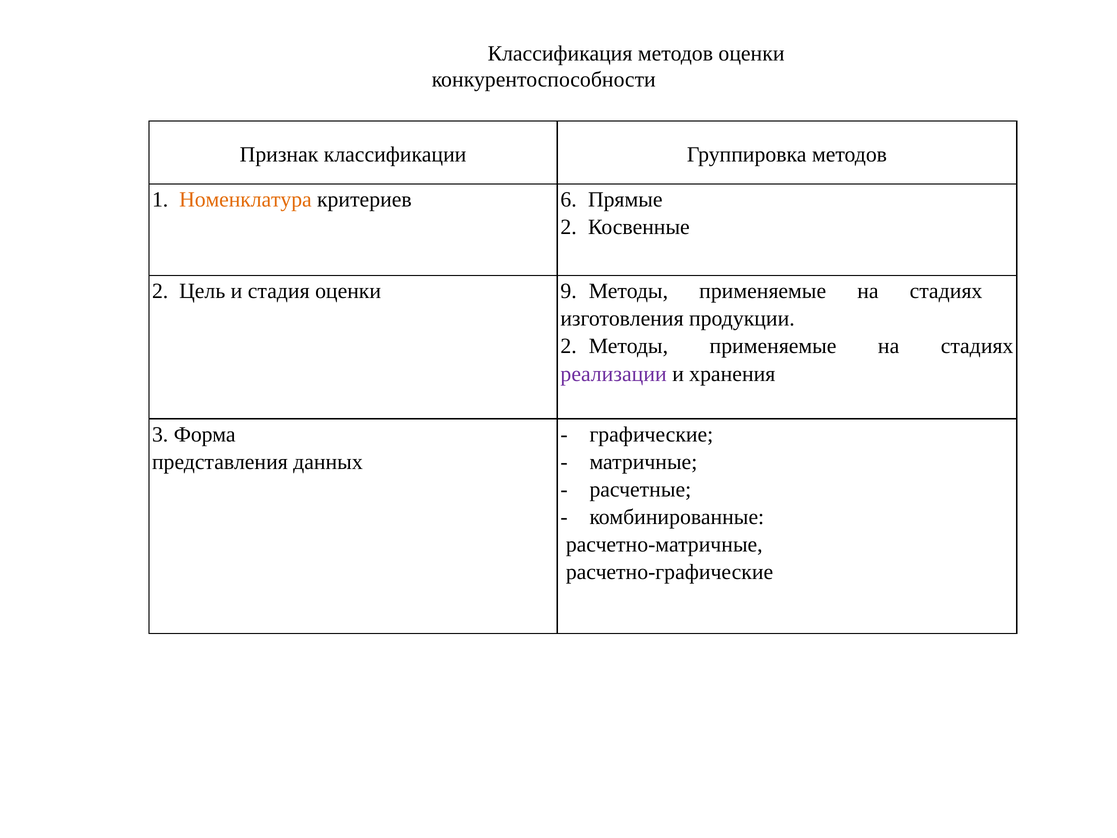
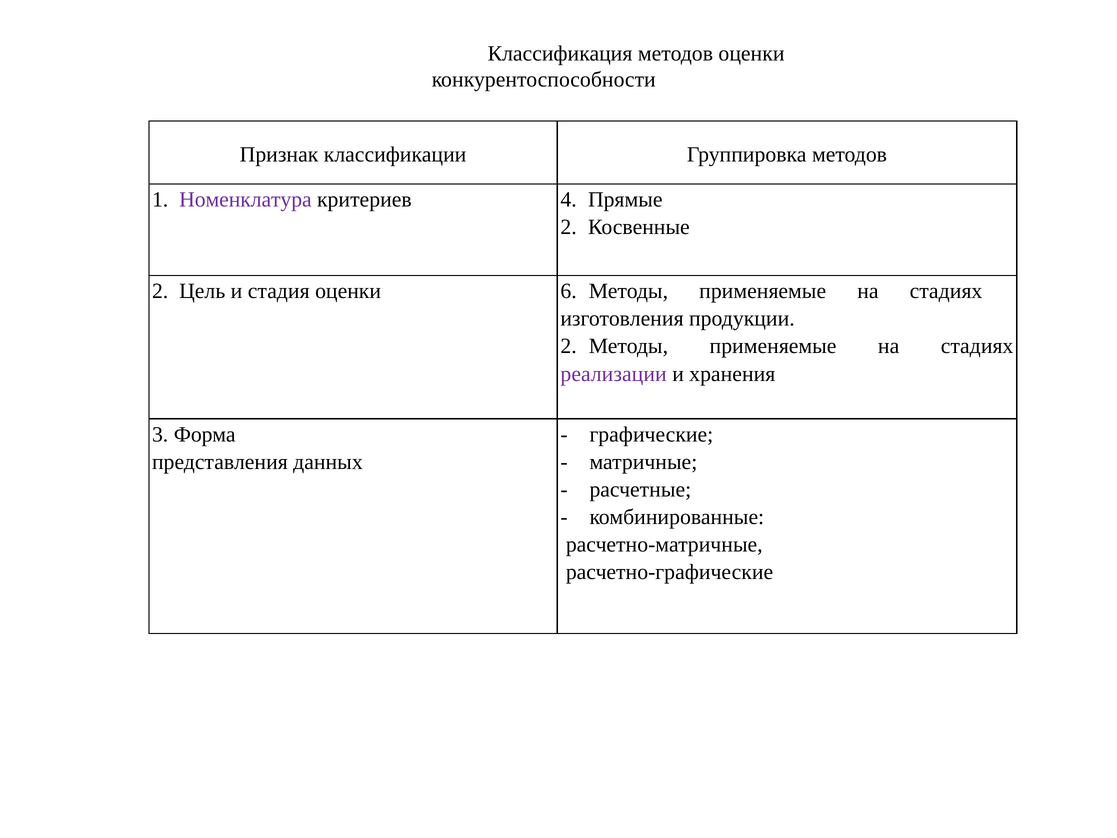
Номенклатура colour: orange -> purple
6: 6 -> 4
9: 9 -> 6
